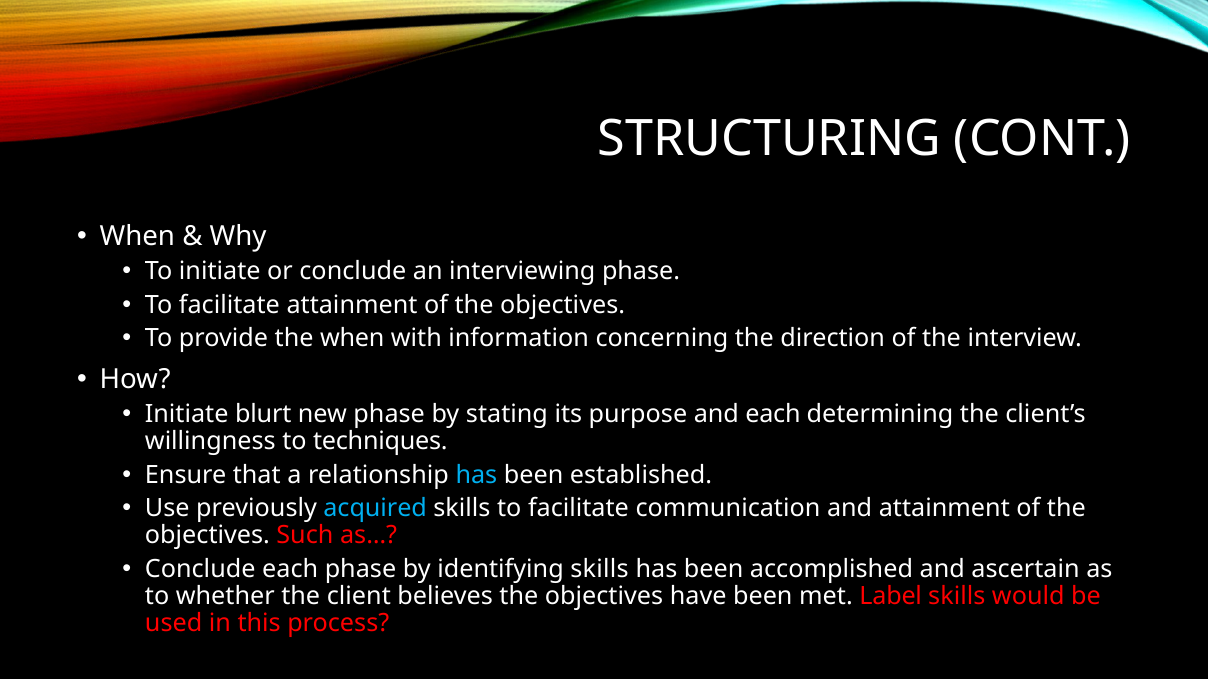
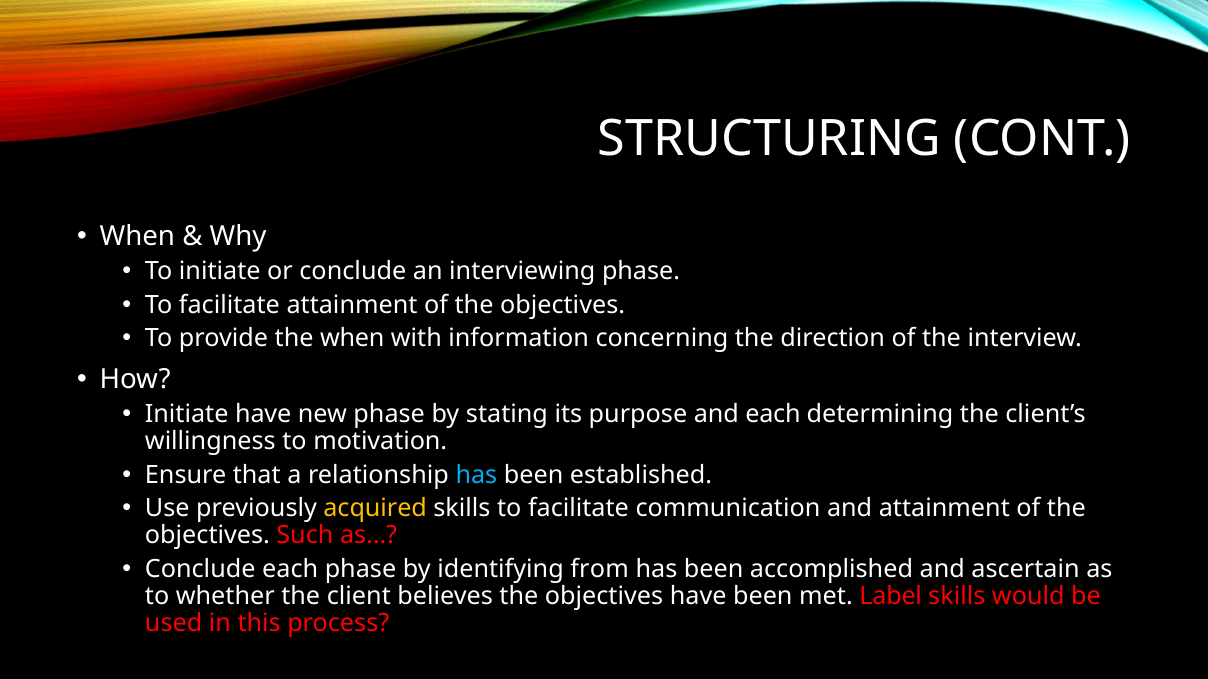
Initiate blurt: blurt -> have
techniques: techniques -> motivation
acquired colour: light blue -> yellow
identifying skills: skills -> from
